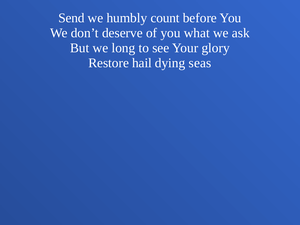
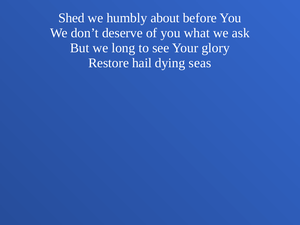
Send: Send -> Shed
count: count -> about
